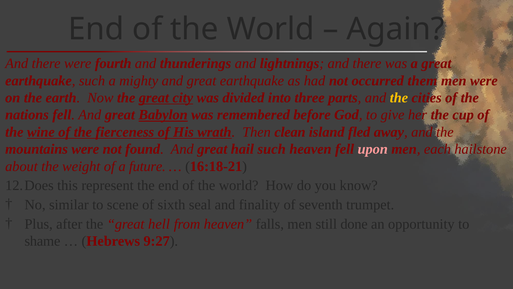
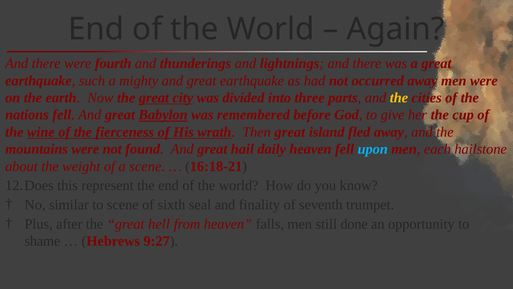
occurred them: them -> away
Then clean: clean -> great
hail such: such -> daily
upon colour: pink -> light blue
a future: future -> scene
